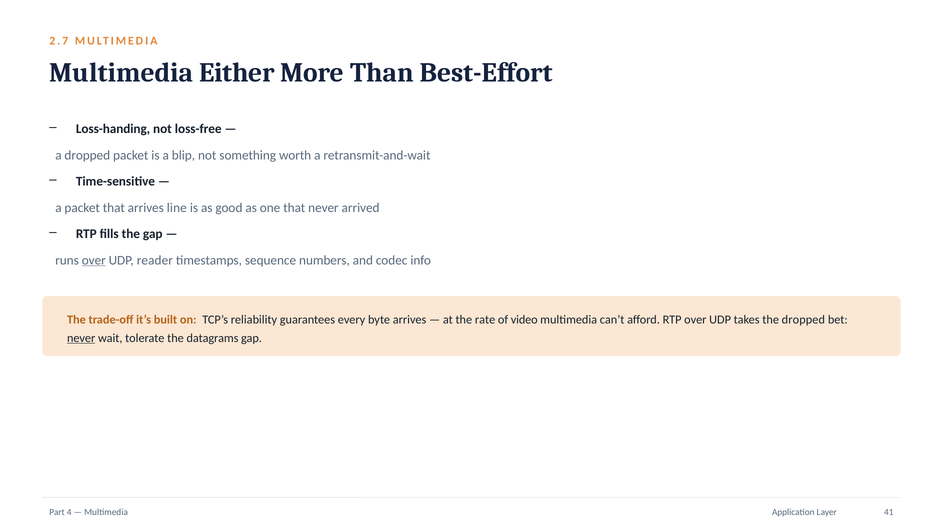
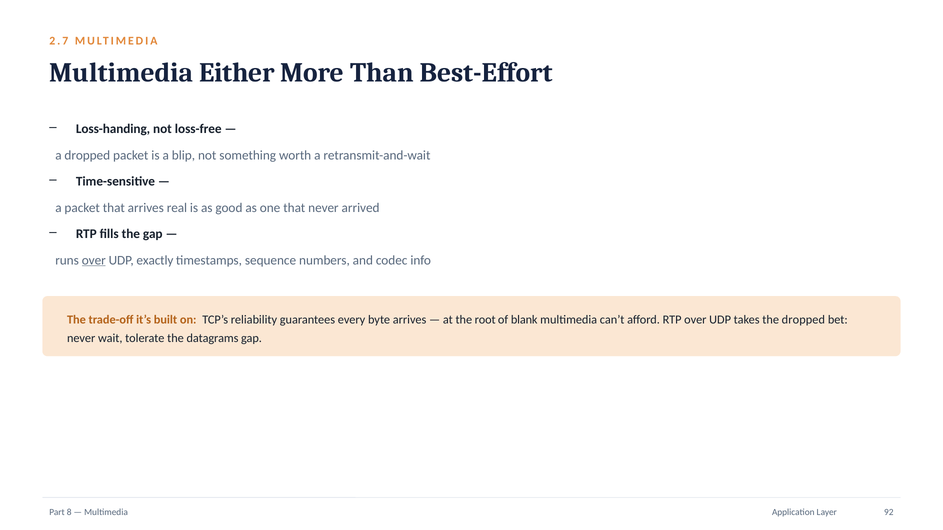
line: line -> real
reader: reader -> exactly
rate: rate -> root
video: video -> blank
never at (81, 338) underline: present -> none
4: 4 -> 8
41: 41 -> 92
